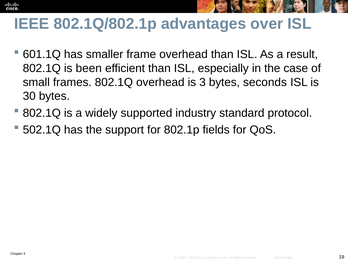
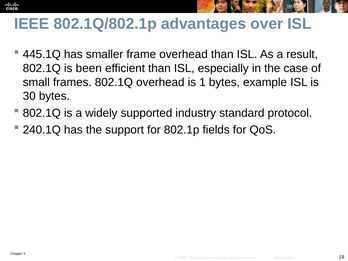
601.1Q: 601.1Q -> 445.1Q
is 3: 3 -> 1
seconds: seconds -> example
502.1Q: 502.1Q -> 240.1Q
